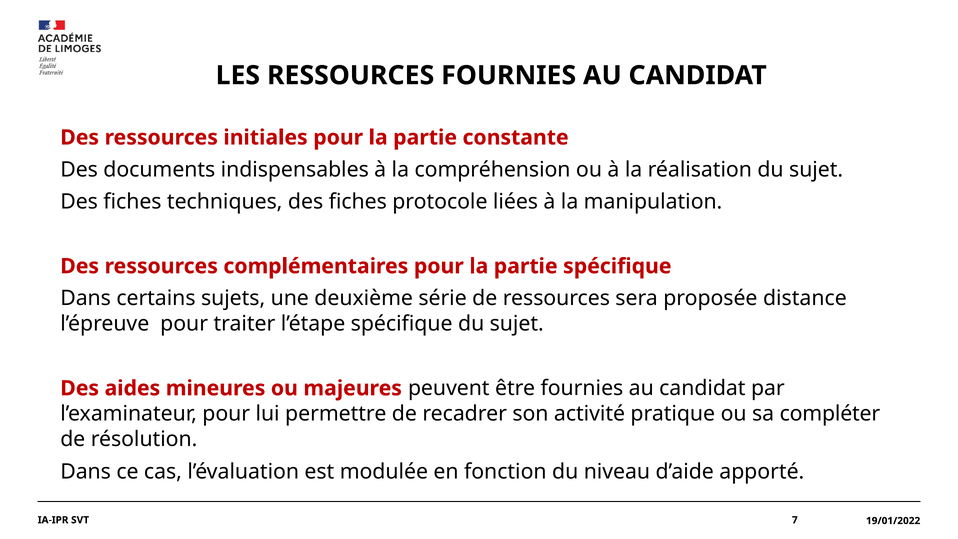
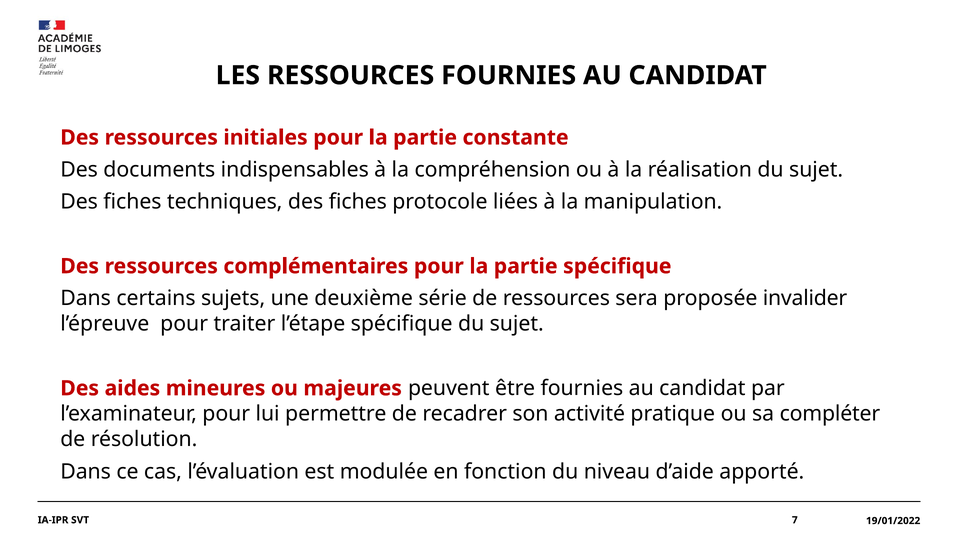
distance: distance -> invalider
